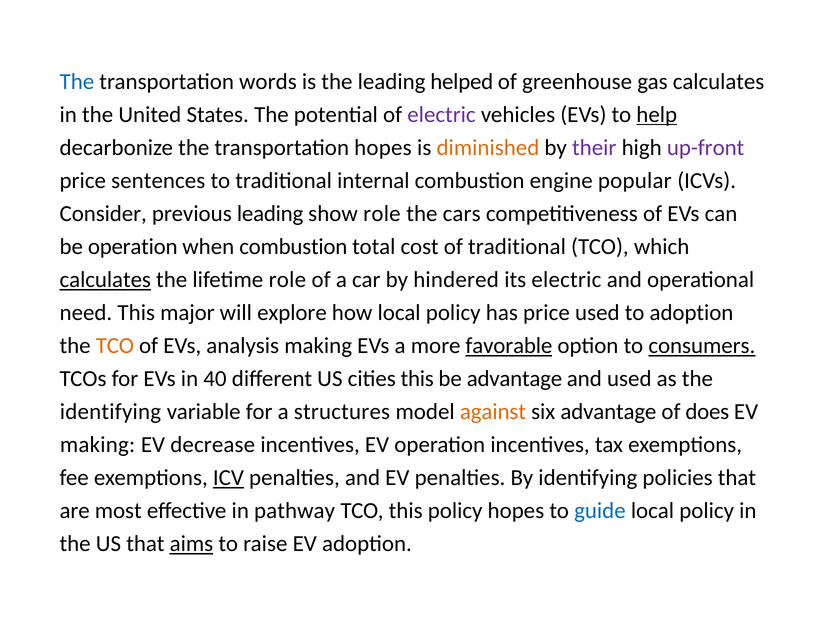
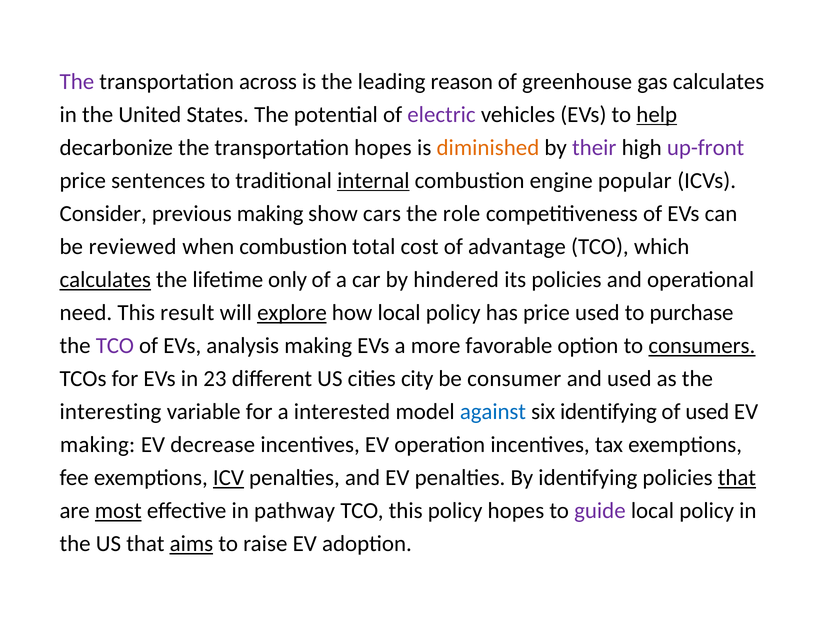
The at (77, 82) colour: blue -> purple
words: words -> across
helped: helped -> reason
internal underline: none -> present
previous leading: leading -> making
show role: role -> cars
cars: cars -> role
be operation: operation -> reviewed
of traditional: traditional -> advantage
lifetime role: role -> only
its electric: electric -> policies
major: major -> result
explore underline: none -> present
to adoption: adoption -> purchase
TCO at (115, 346) colour: orange -> purple
favorable underline: present -> none
40: 40 -> 23
cities this: this -> city
be advantage: advantage -> consumer
identifying at (110, 412): identifying -> interesting
structures: structures -> interested
against colour: orange -> blue
six advantage: advantage -> identifying
of does: does -> used
that at (737, 478) underline: none -> present
most underline: none -> present
guide colour: blue -> purple
